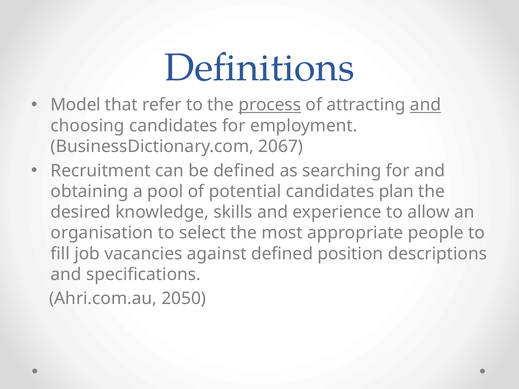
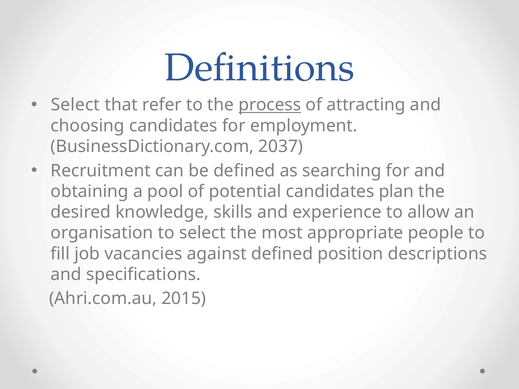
Model at (76, 105): Model -> Select
and at (425, 105) underline: present -> none
2067: 2067 -> 2037
2050: 2050 -> 2015
